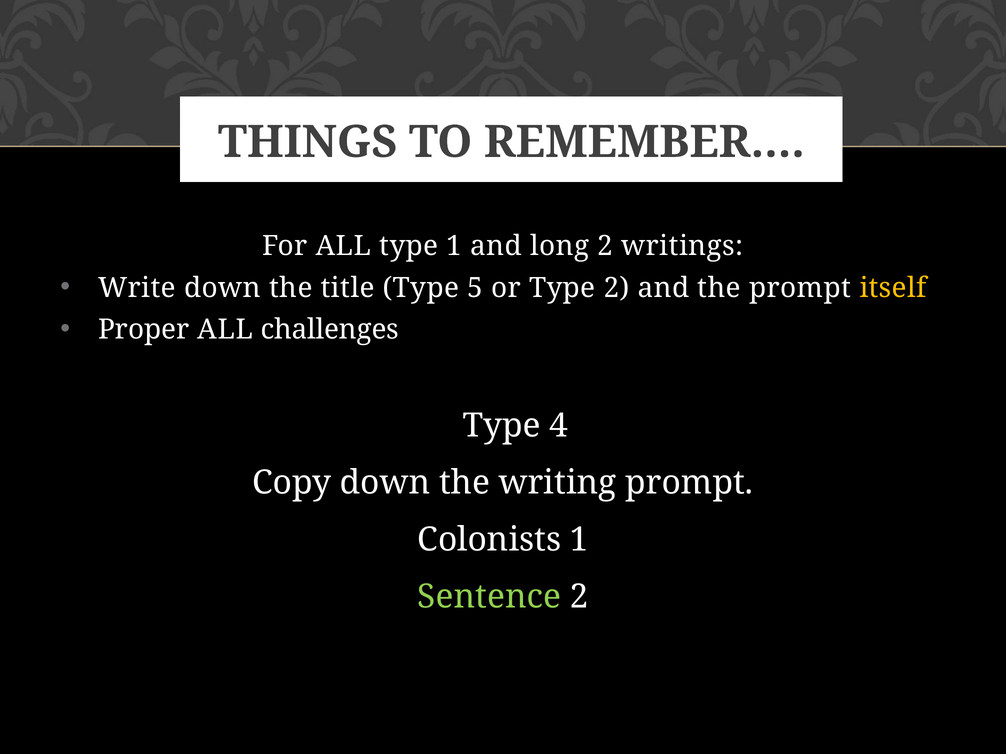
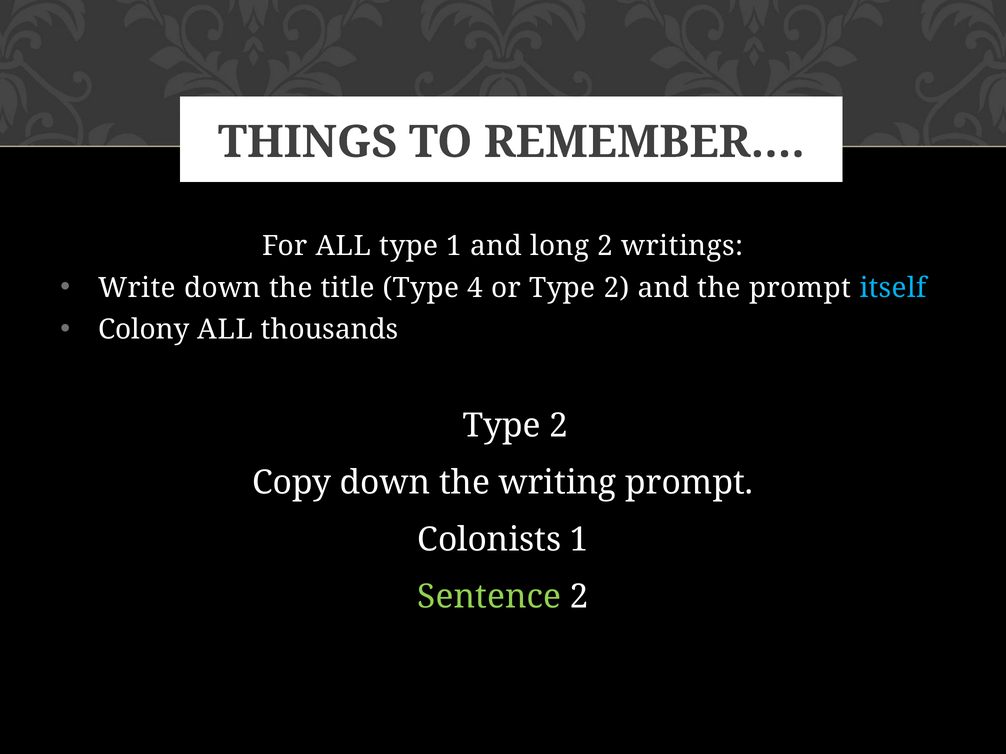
5: 5 -> 4
itself colour: yellow -> light blue
Proper: Proper -> Colony
challenges: challenges -> thousands
4 at (559, 426): 4 -> 2
